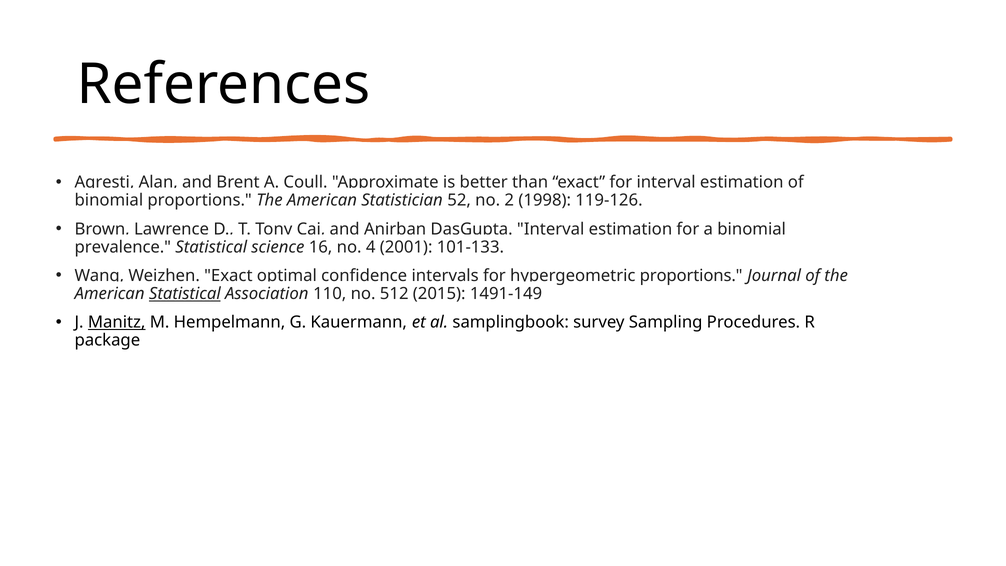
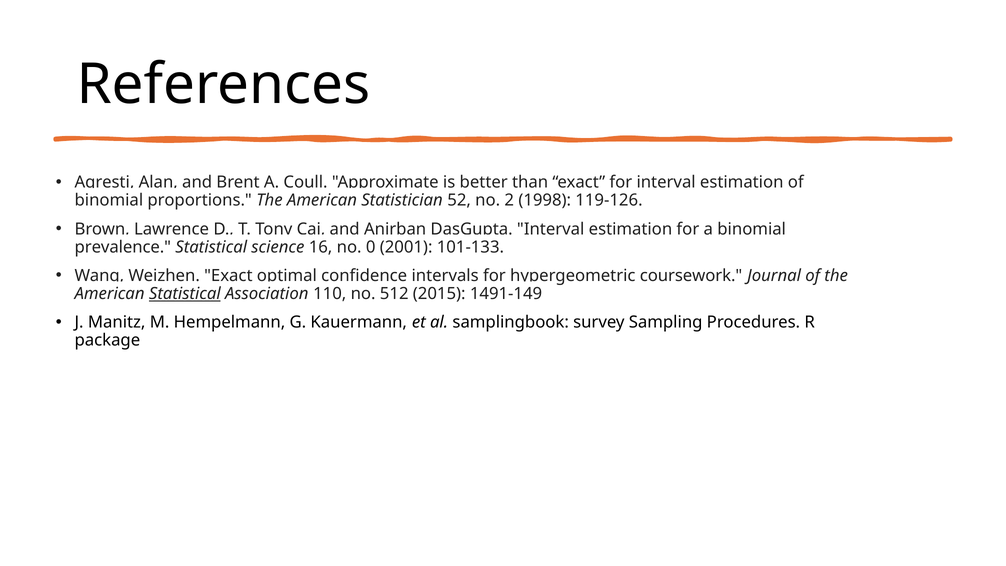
4: 4 -> 0
hypergeometric proportions: proportions -> coursework
Manitz underline: present -> none
